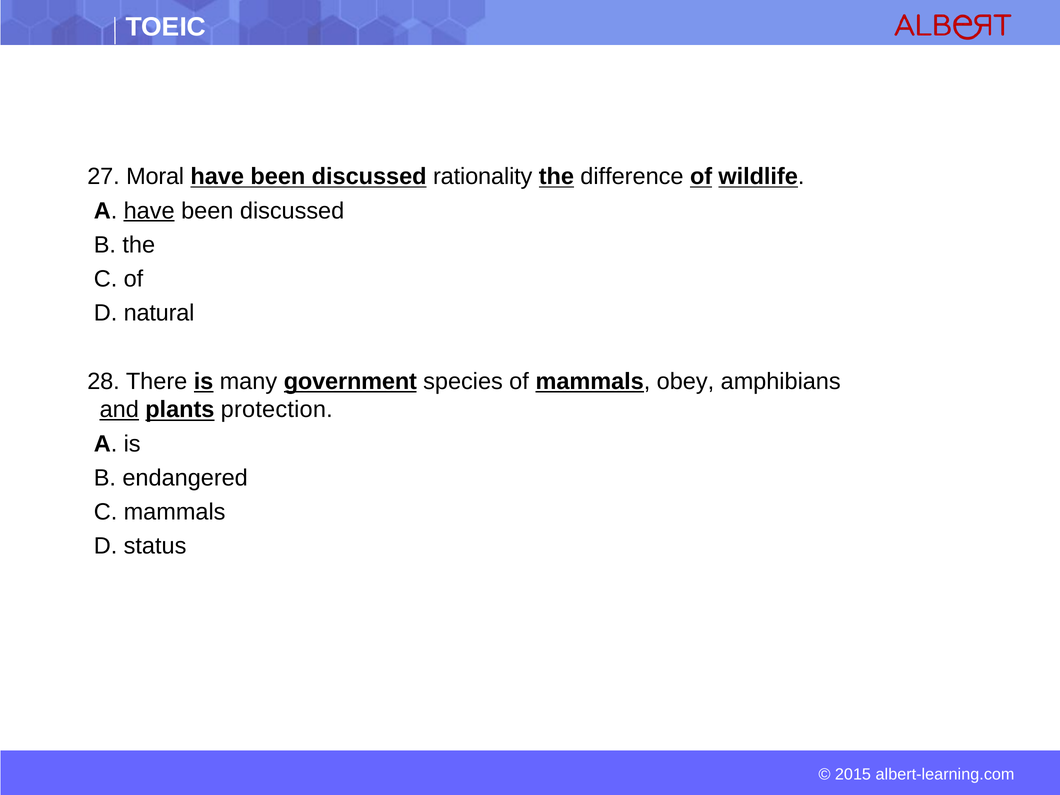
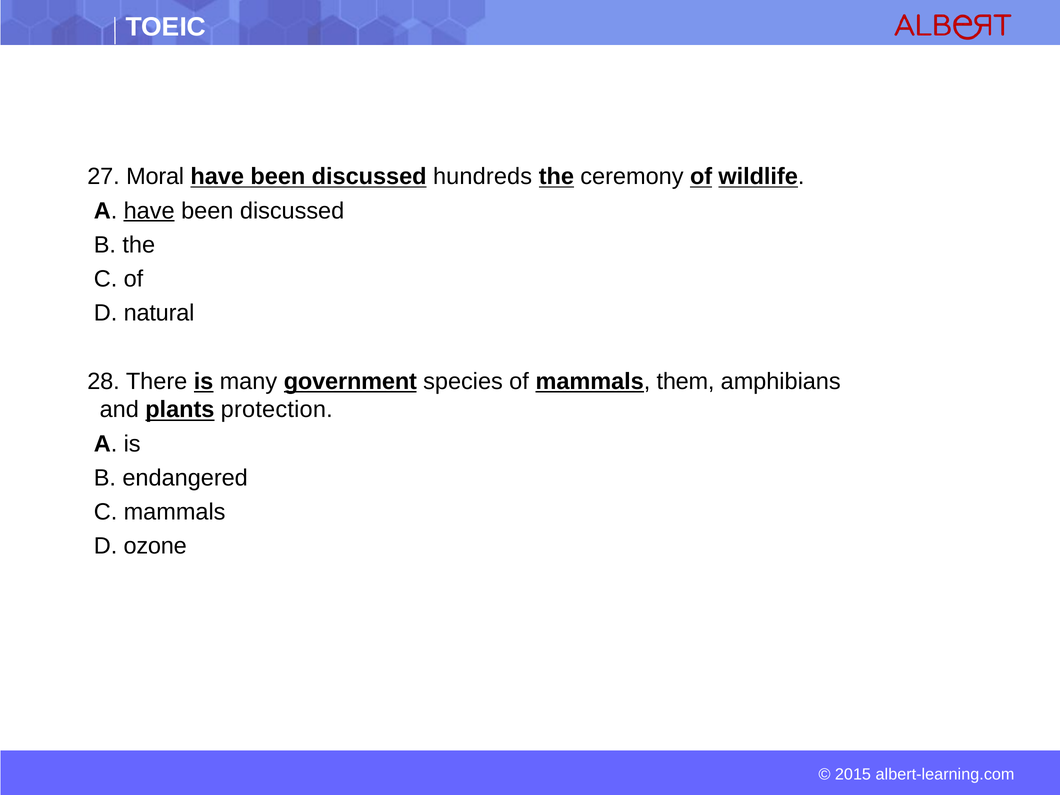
rationality: rationality -> hundreds
difference: difference -> ceremony
obey: obey -> them
and underline: present -> none
status: status -> ozone
